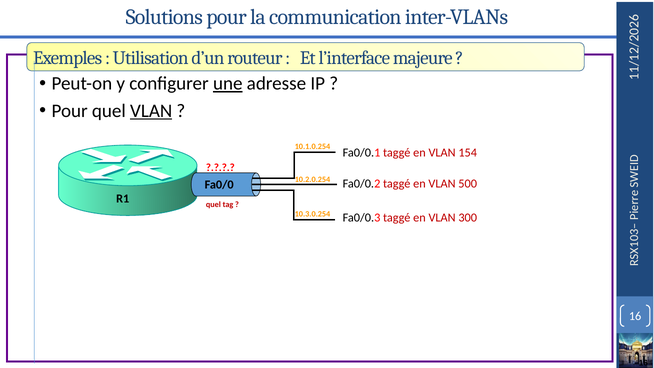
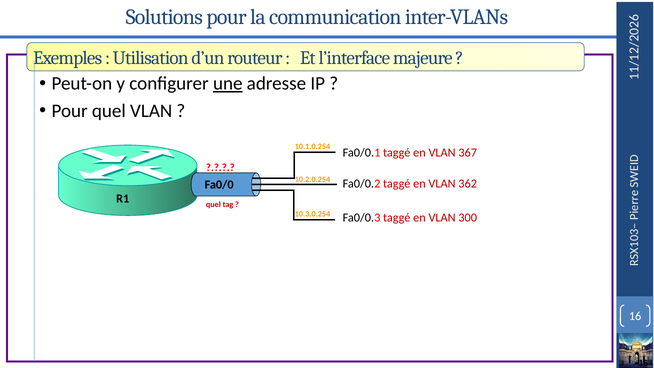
VLAN at (151, 111) underline: present -> none
154: 154 -> 367
500: 500 -> 362
